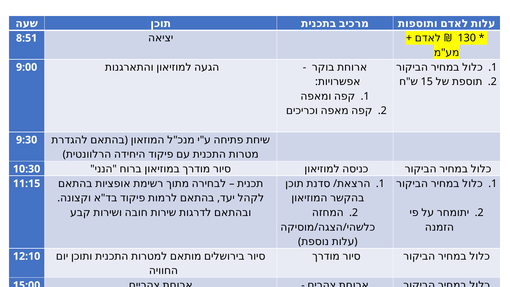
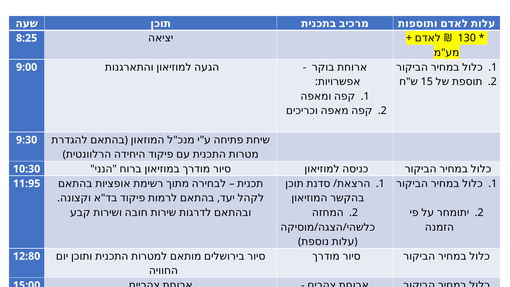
8:51: 8:51 -> 8:25
11:15: 11:15 -> 11:95
12:10: 12:10 -> 12:80
